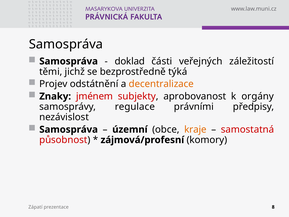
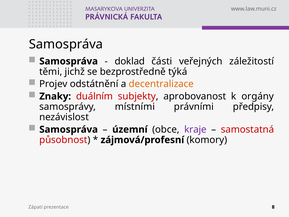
jménem: jménem -> duálním
regulace: regulace -> místními
kraje colour: orange -> purple
